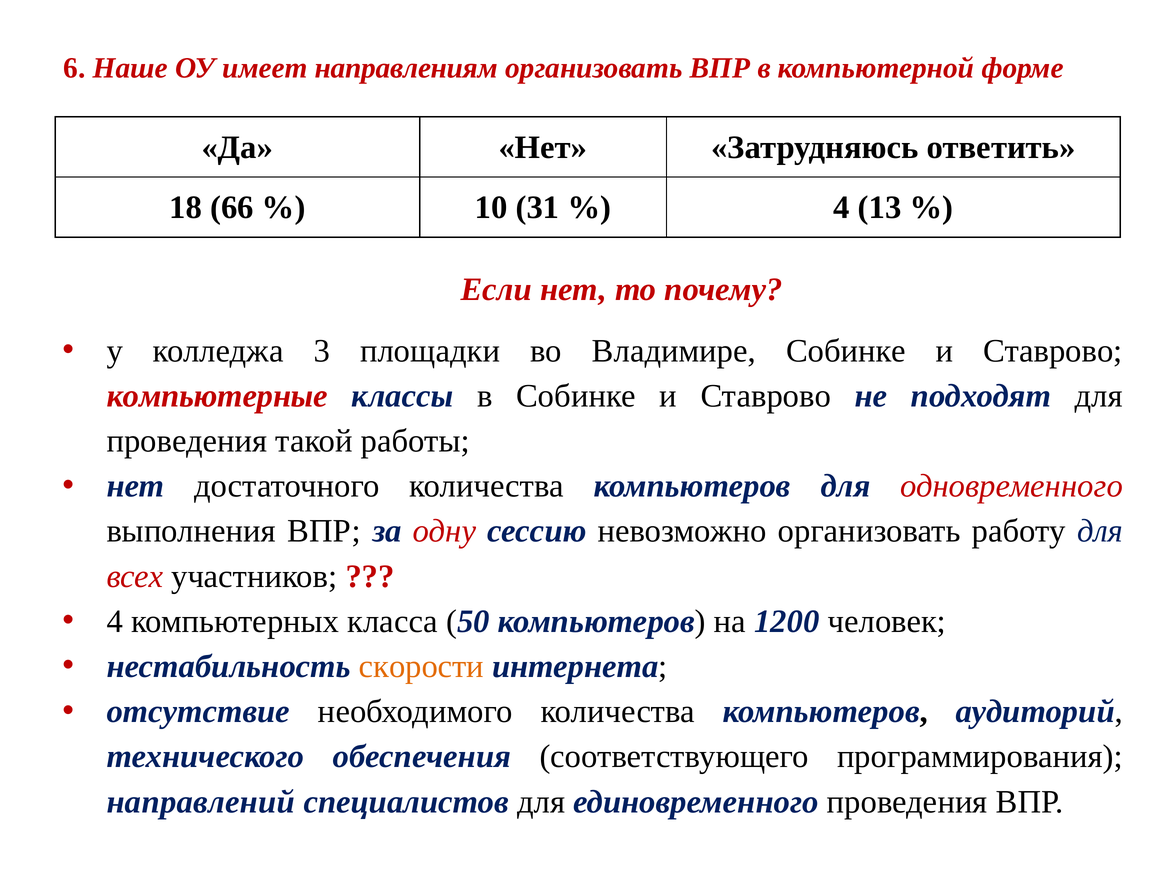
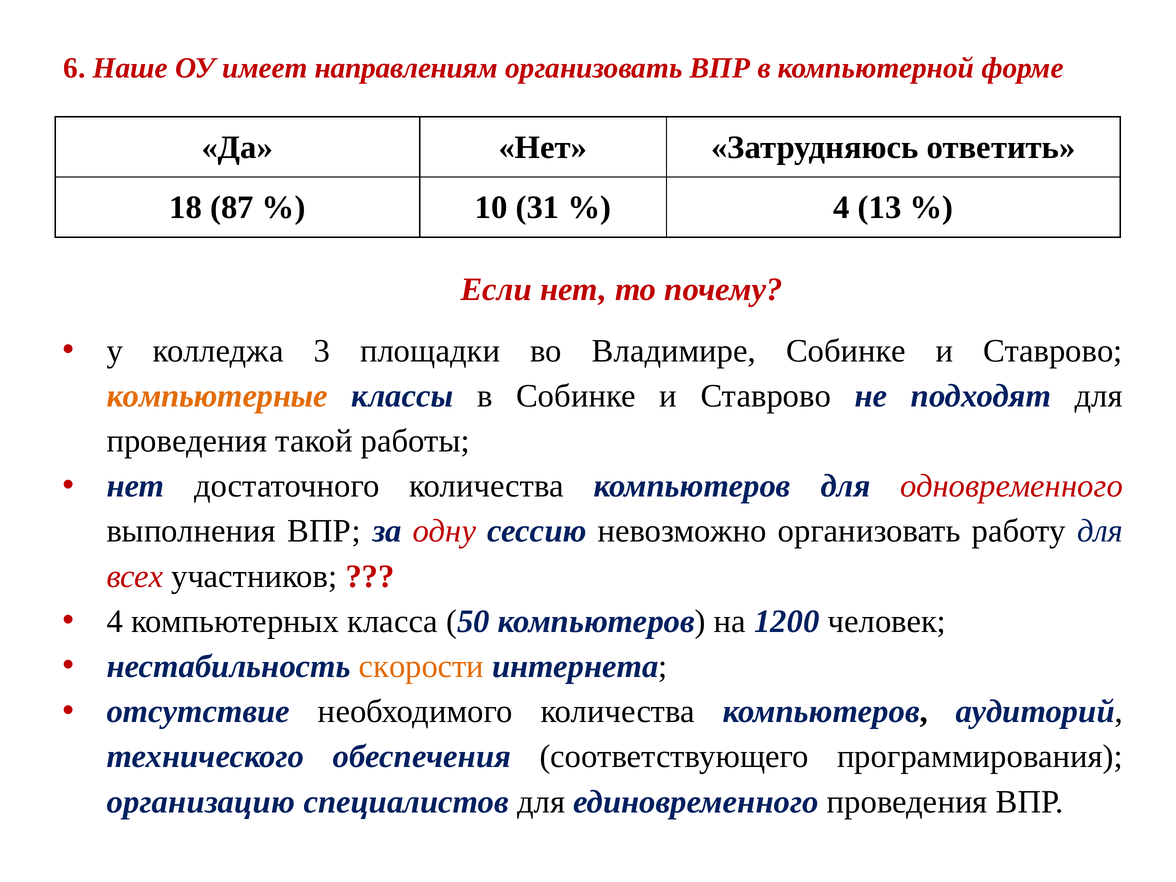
66: 66 -> 87
компьютерные colour: red -> orange
направлений: направлений -> организацию
